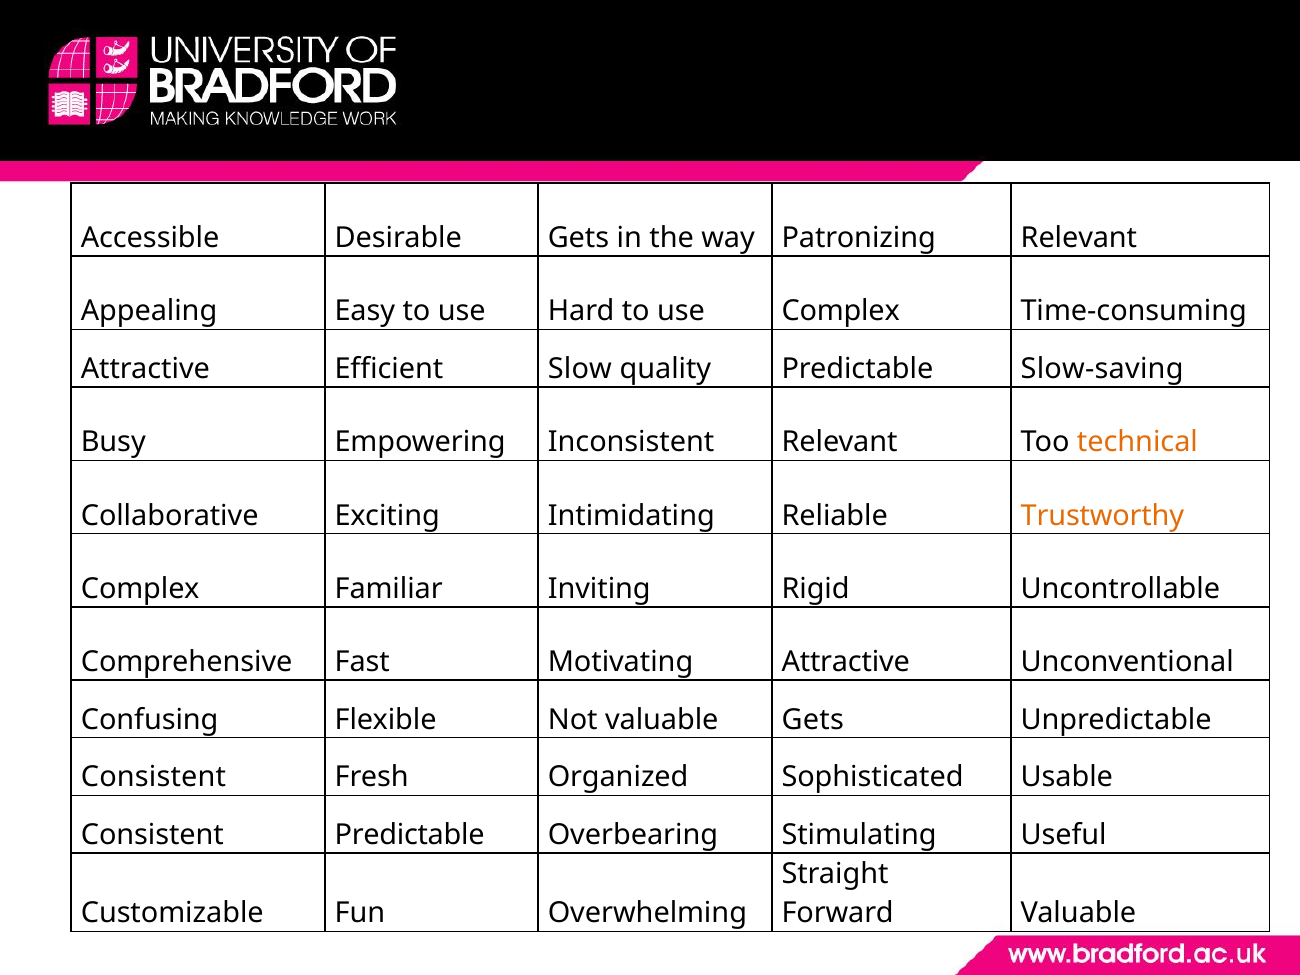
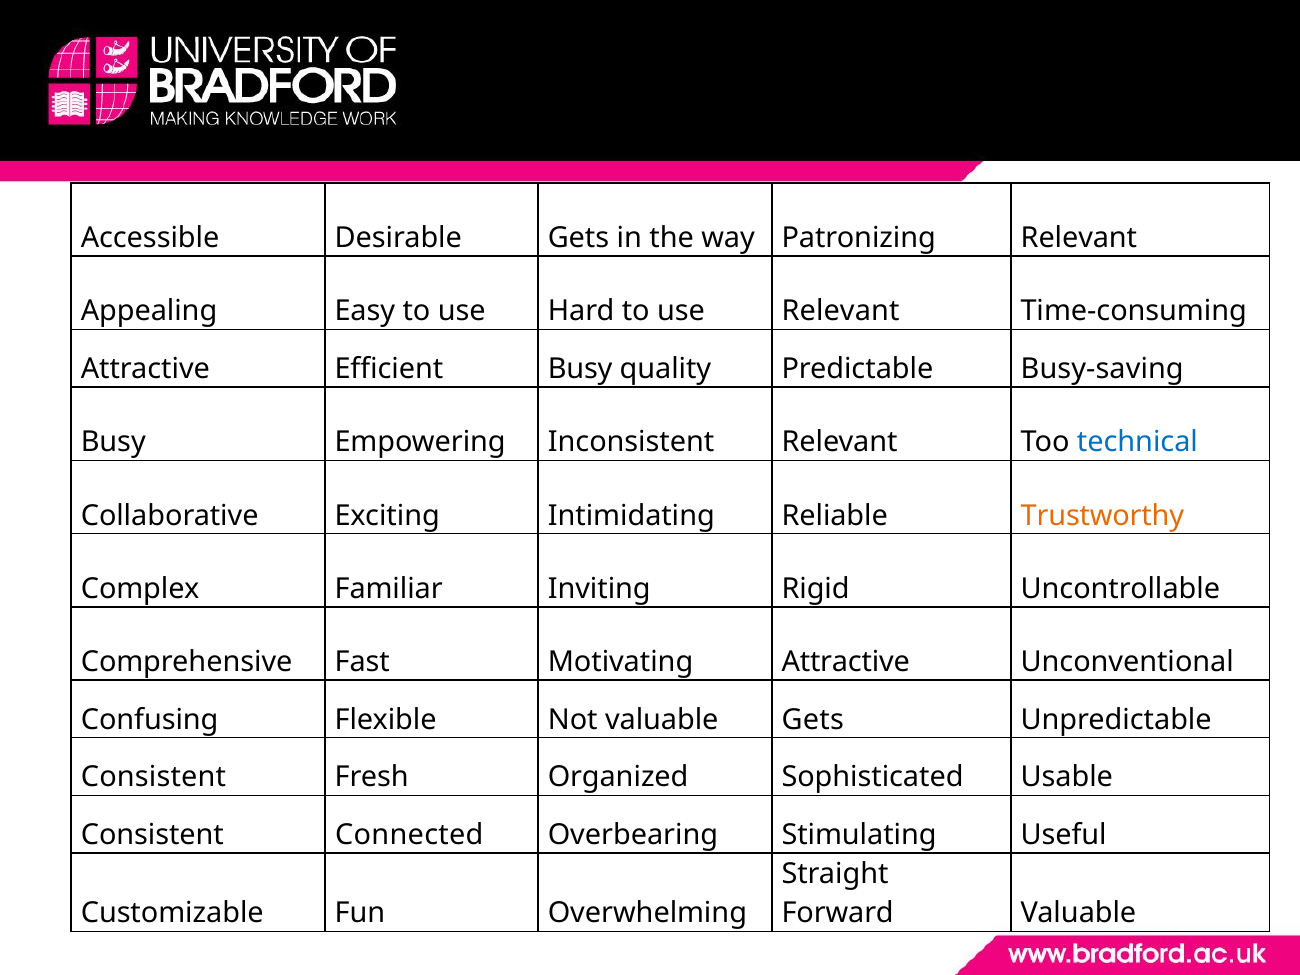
use Complex: Complex -> Relevant
Efficient Slow: Slow -> Busy
Slow-saving: Slow-saving -> Busy-saving
technical colour: orange -> blue
Consistent Predictable: Predictable -> Connected
